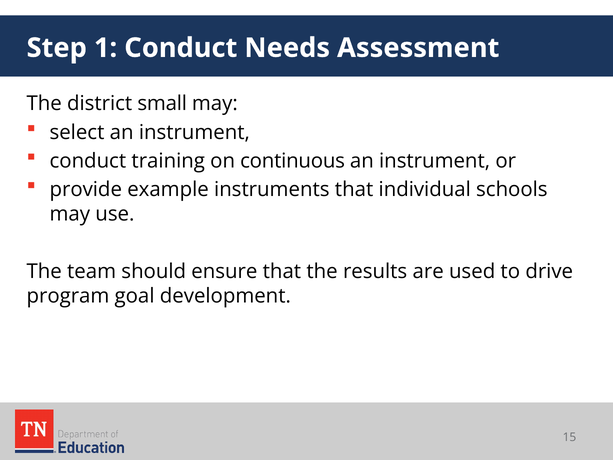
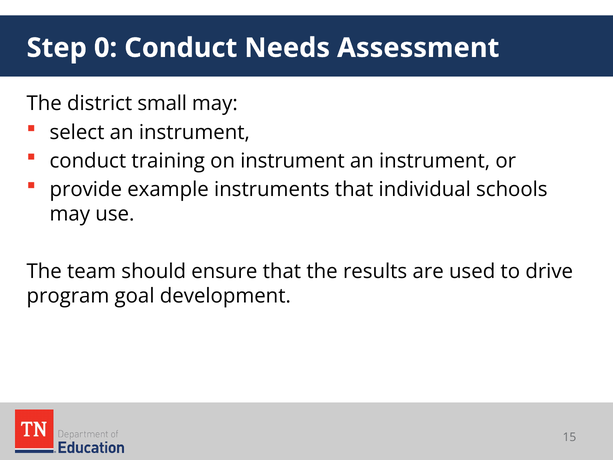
1: 1 -> 0
on continuous: continuous -> instrument
